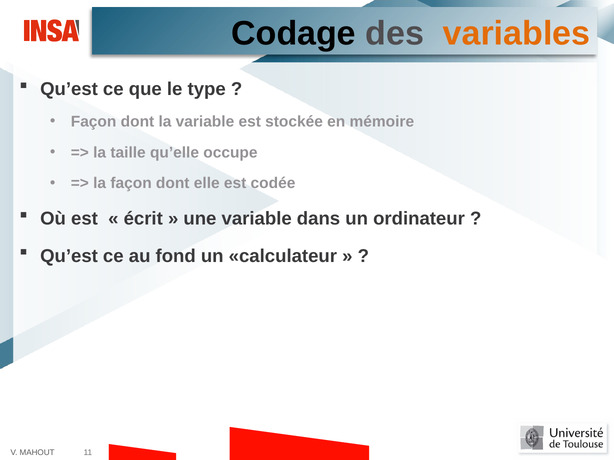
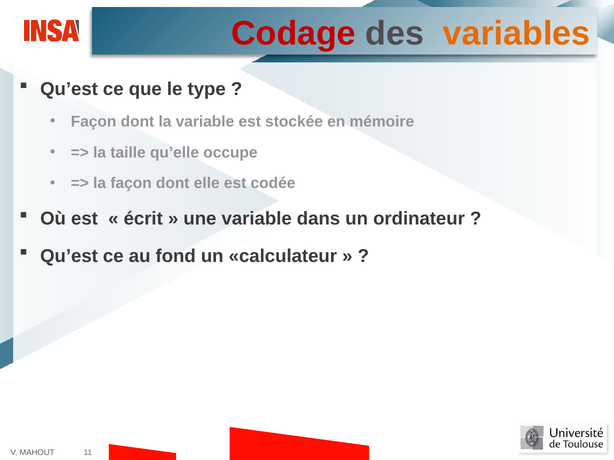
Codage colour: black -> red
